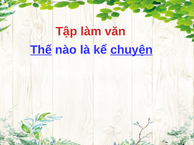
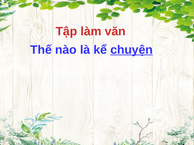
Thế underline: present -> none
